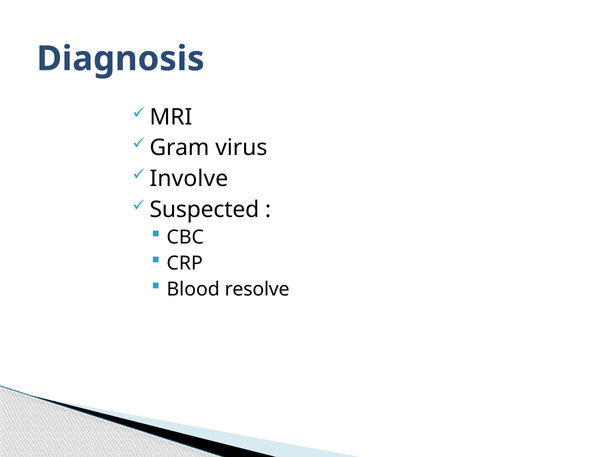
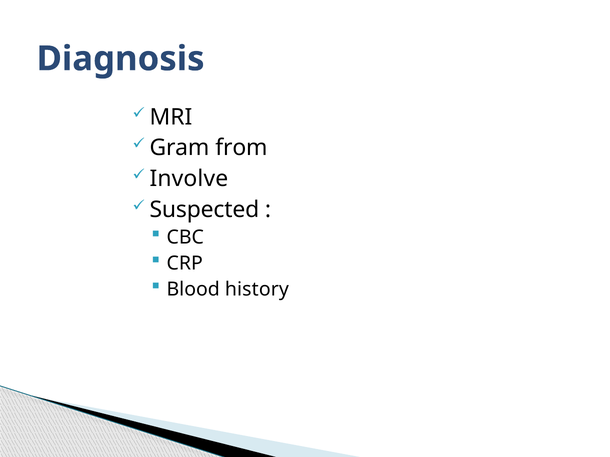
virus: virus -> from
resolve: resolve -> history
